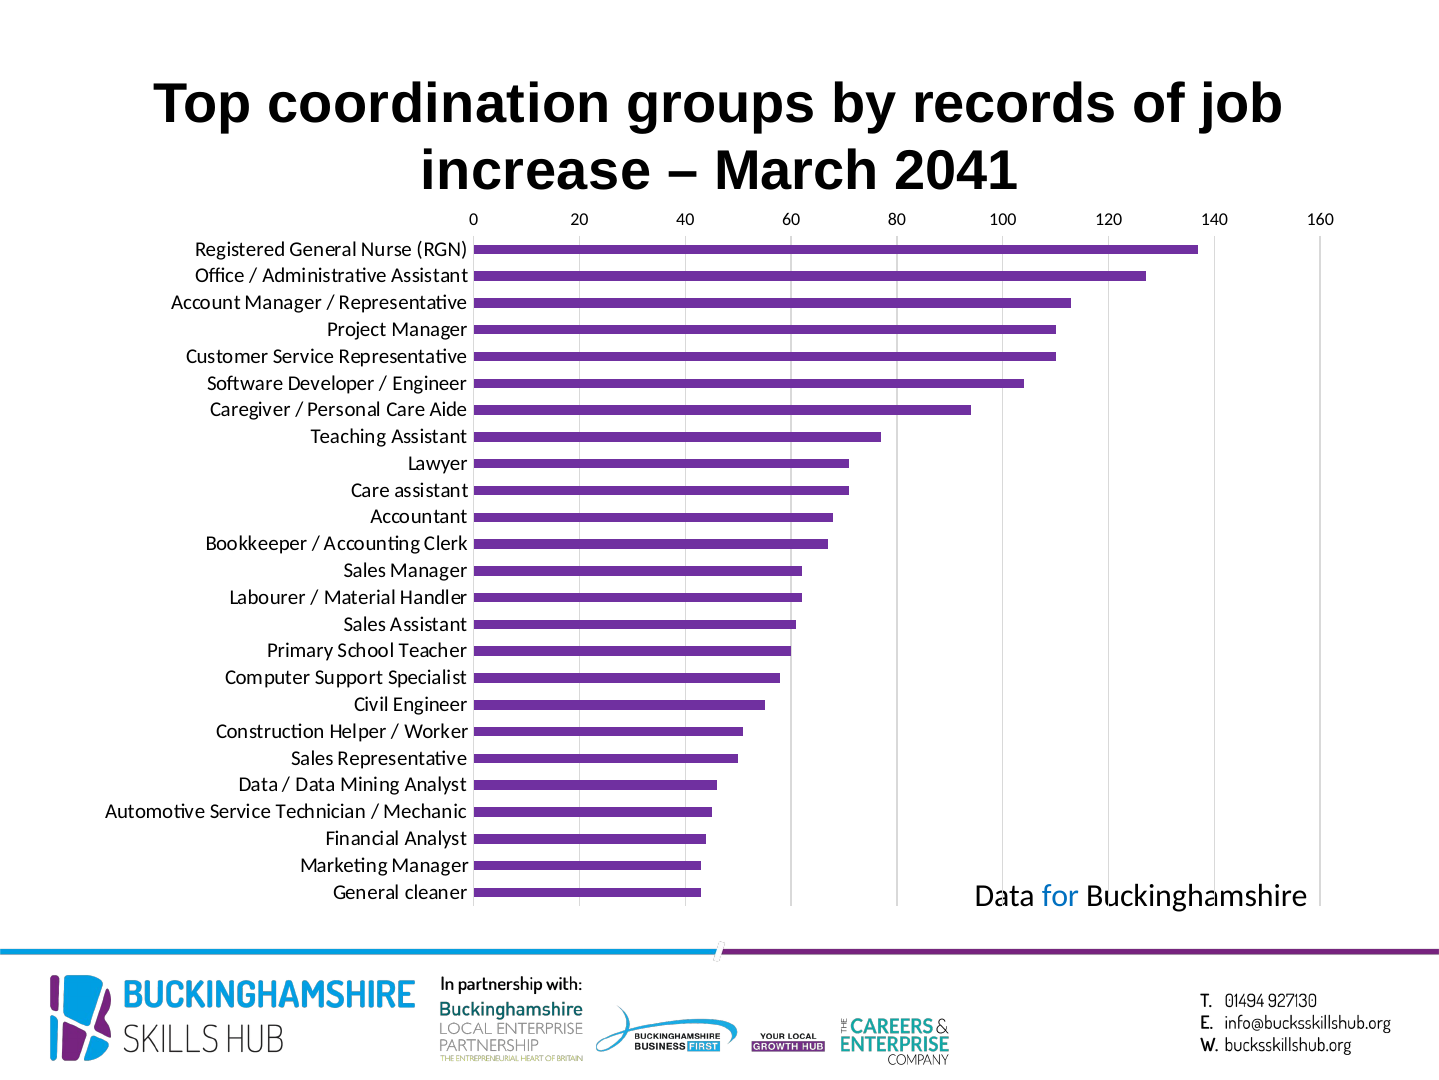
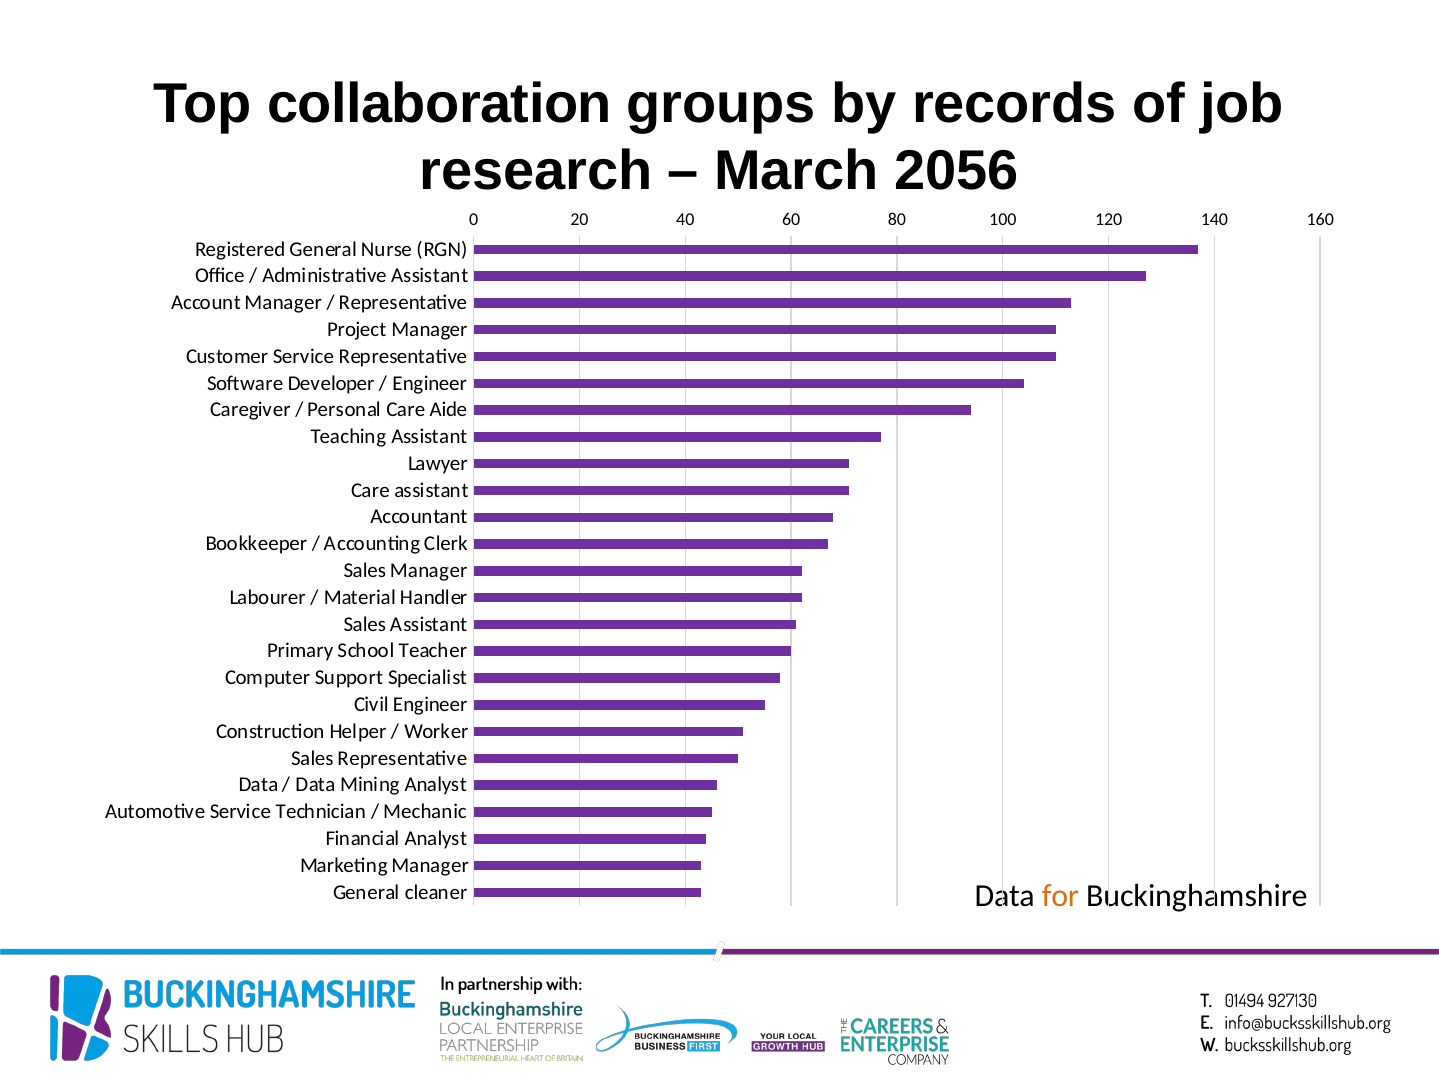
coordination: coordination -> collaboration
increase: increase -> research
2041: 2041 -> 2056
for colour: blue -> orange
